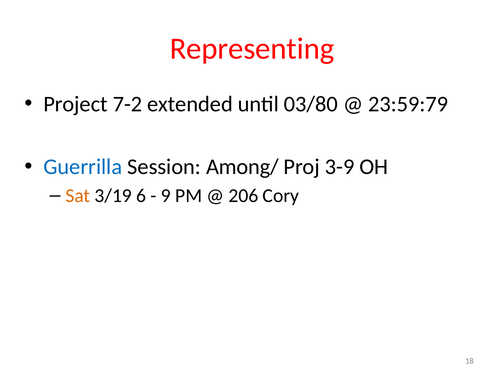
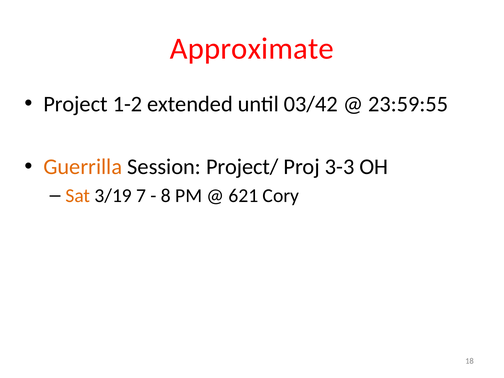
Representing: Representing -> Approximate
7-2: 7-2 -> 1-2
03/80: 03/80 -> 03/42
23:59:79: 23:59:79 -> 23:59:55
Guerrilla colour: blue -> orange
Among/: Among/ -> Project/
3-9: 3-9 -> 3-3
6: 6 -> 7
9: 9 -> 8
206: 206 -> 621
